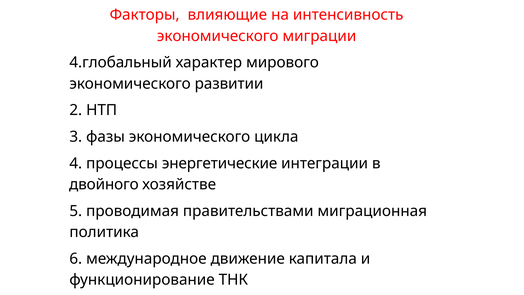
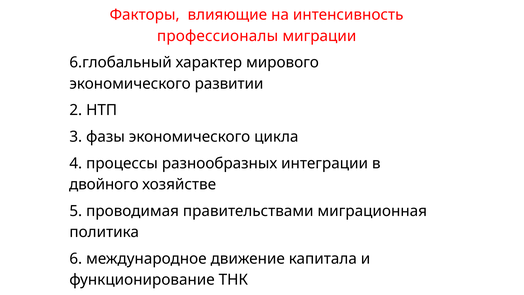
экономического at (218, 36): экономического -> профессионалы
4.глобальный: 4.глобальный -> 6.глобальный
энергетические: энергетические -> разнообразных
